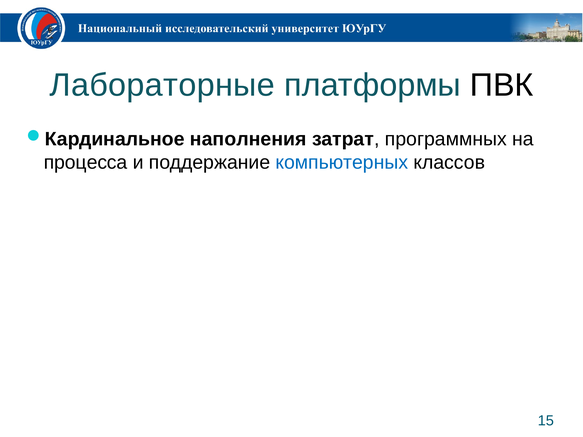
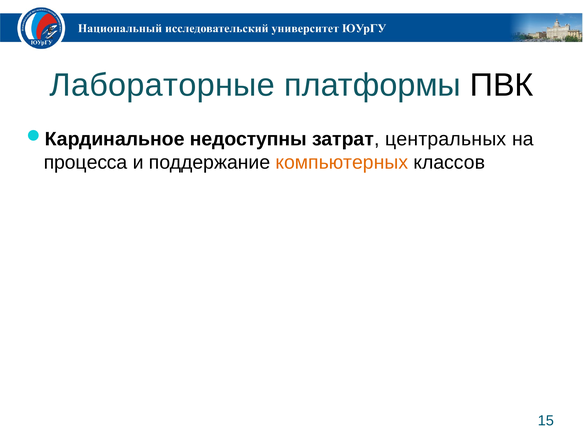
наполнения: наполнения -> недоступны
программных: программных -> центральных
компьютерных colour: blue -> orange
